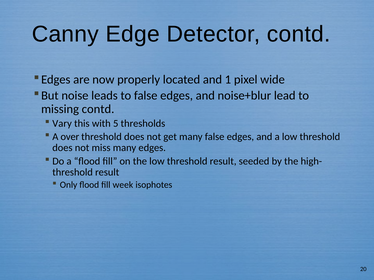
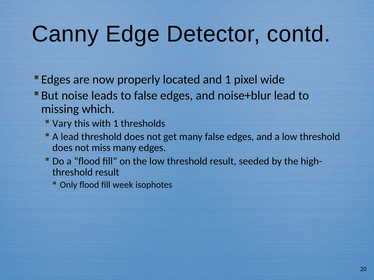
missing contd: contd -> which
with 5: 5 -> 1
A over: over -> lead
